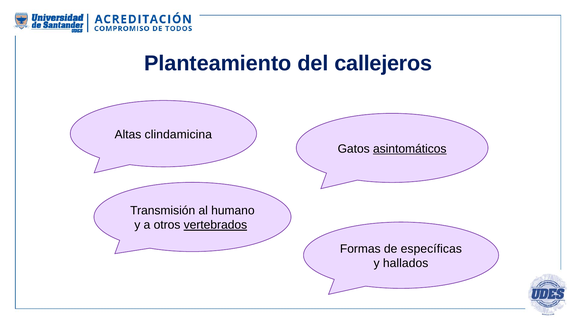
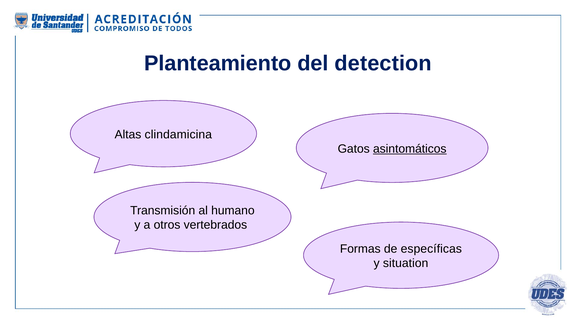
callejeros: callejeros -> detection
vertebrados underline: present -> none
hallados: hallados -> situation
